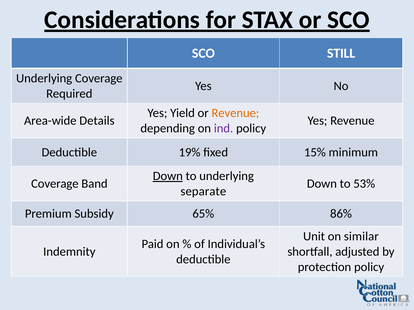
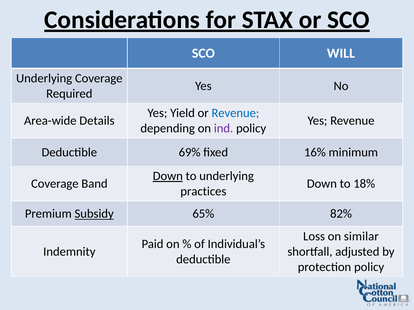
STILL: STILL -> WILL
Revenue at (235, 113) colour: orange -> blue
19%: 19% -> 69%
15%: 15% -> 16%
53%: 53% -> 18%
separate: separate -> practices
Subsidy underline: none -> present
86%: 86% -> 82%
Unit: Unit -> Loss
